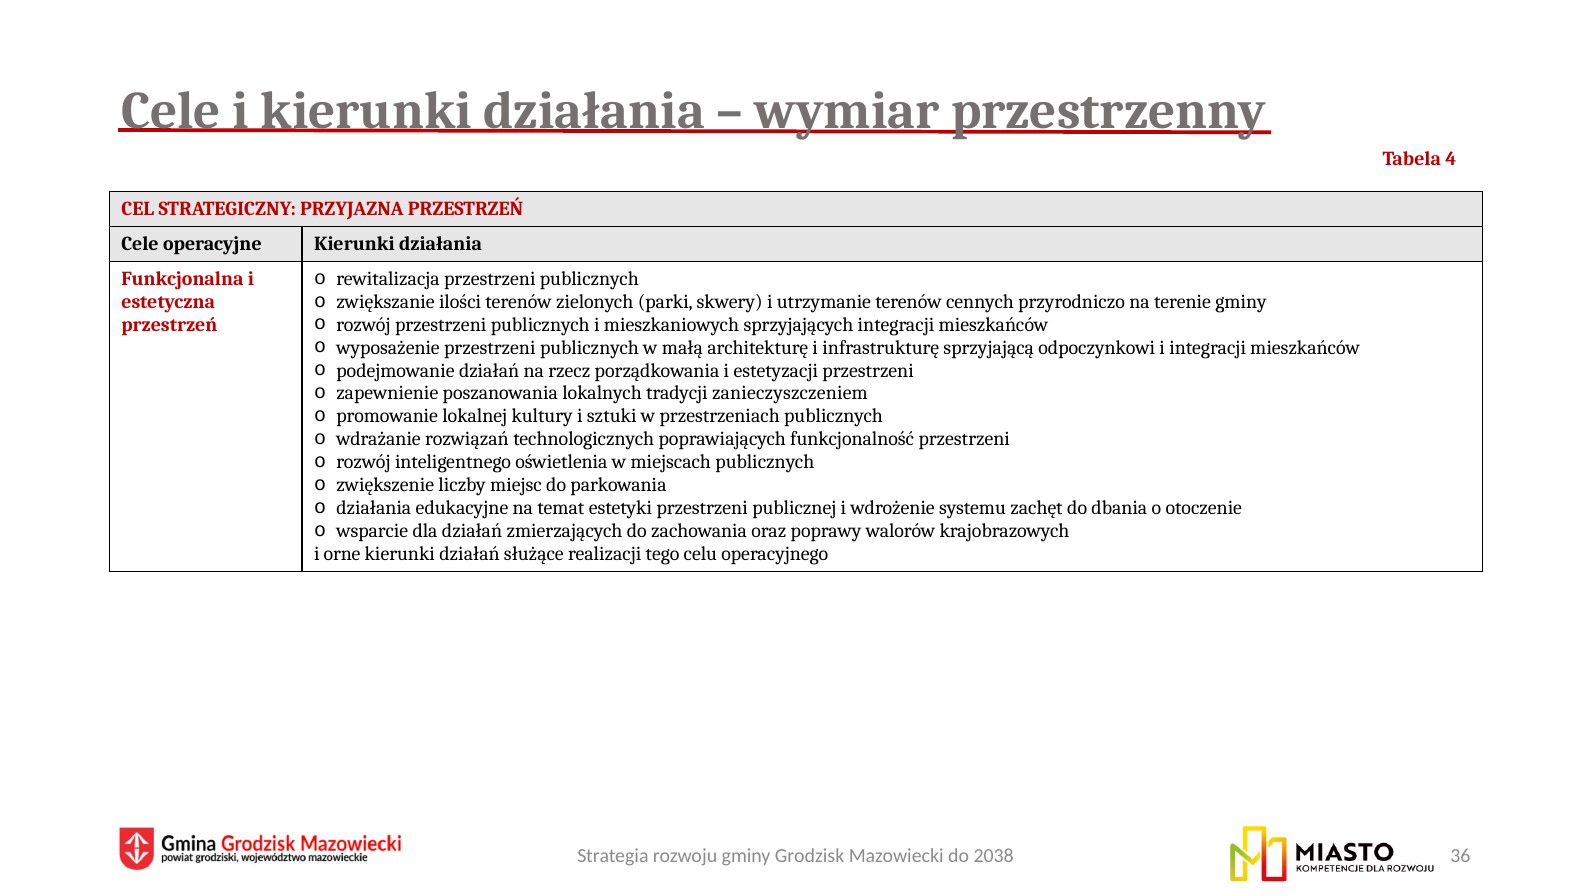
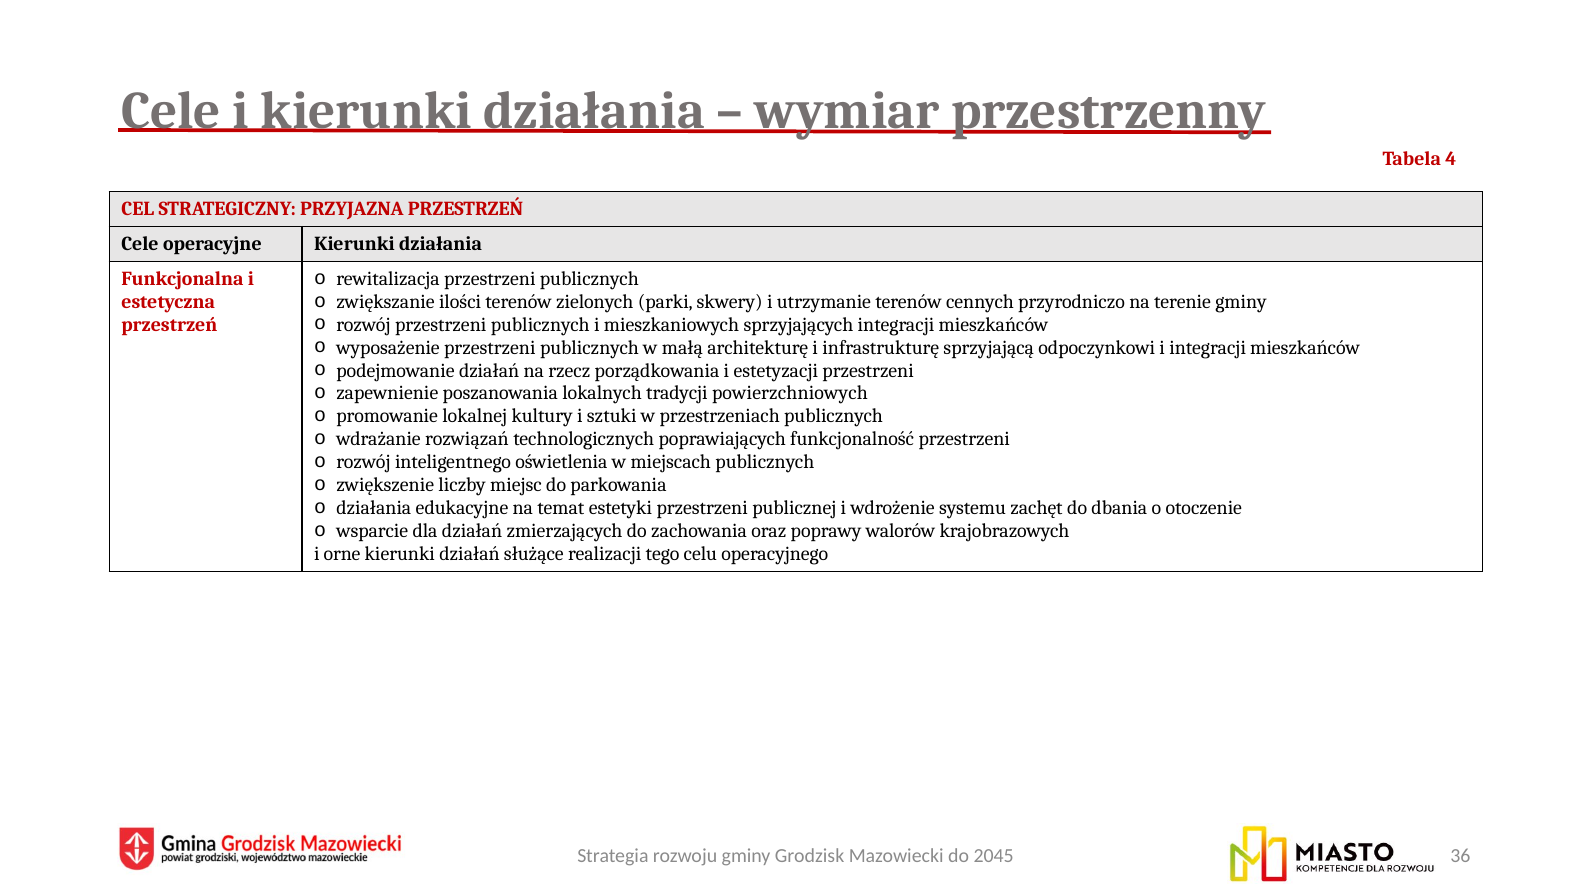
zanieczyszczeniem: zanieczyszczeniem -> powierzchniowych
2038: 2038 -> 2045
